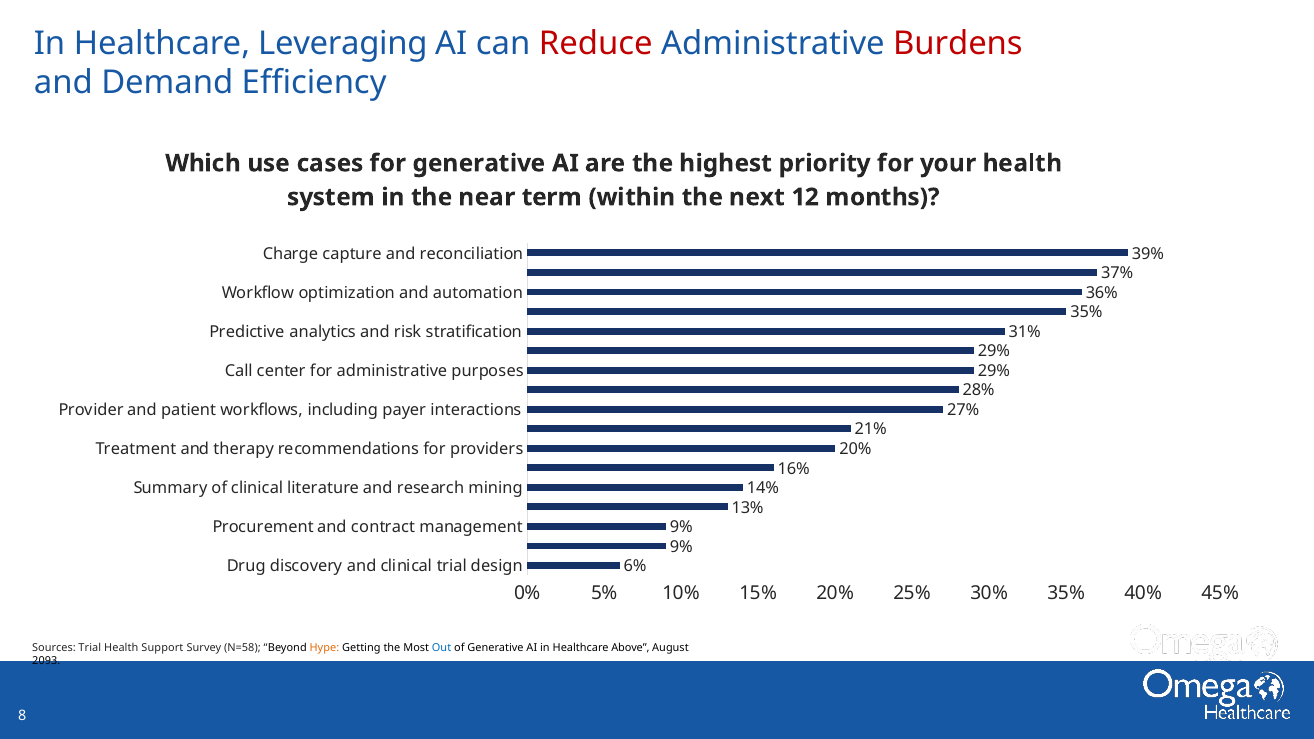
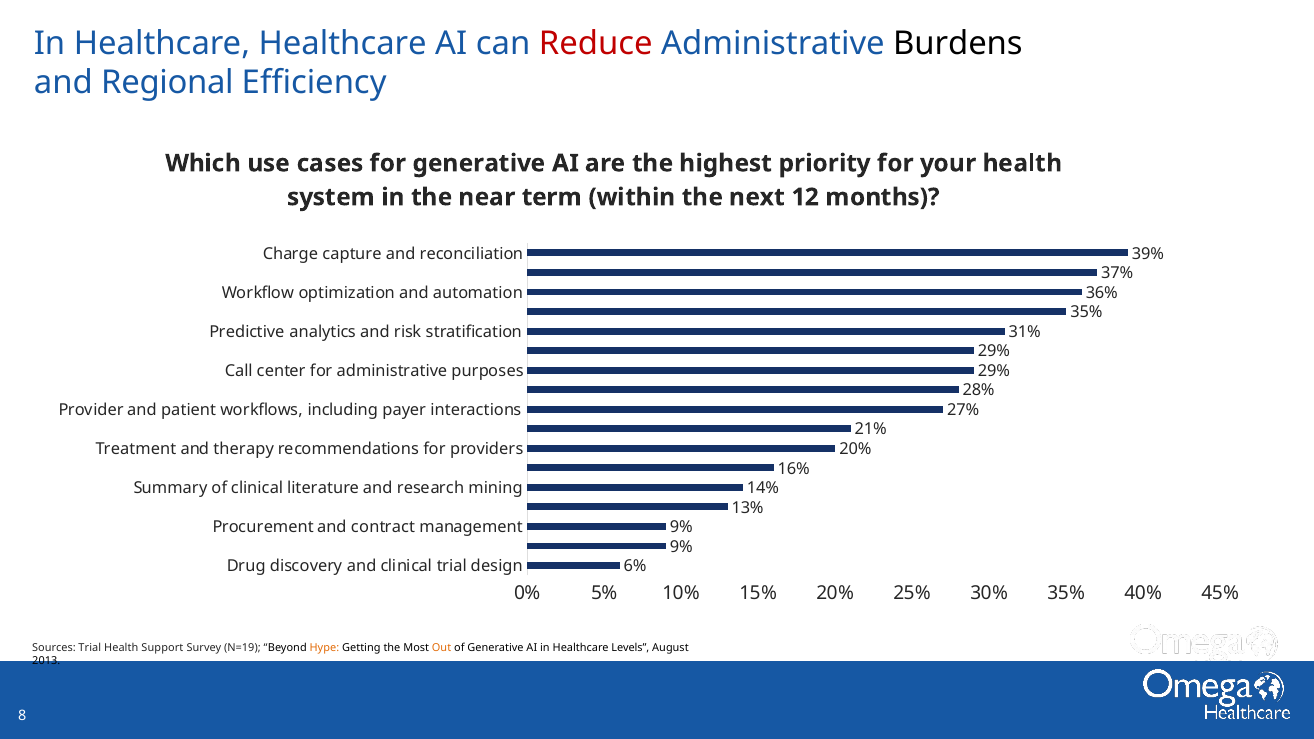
Healthcare Leveraging: Leveraging -> Healthcare
Burdens colour: red -> black
Demand: Demand -> Regional
N=58: N=58 -> N=19
Out colour: blue -> orange
Above: Above -> Levels
2093: 2093 -> 2013
